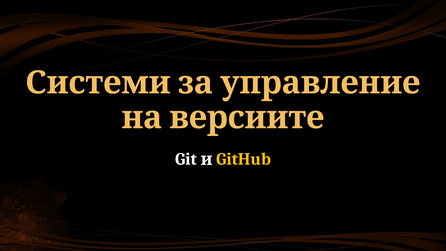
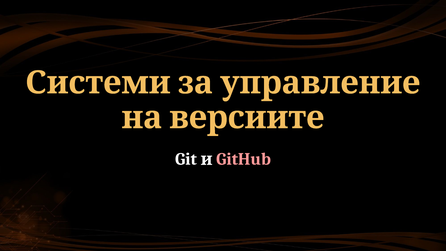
GitHub colour: yellow -> pink
